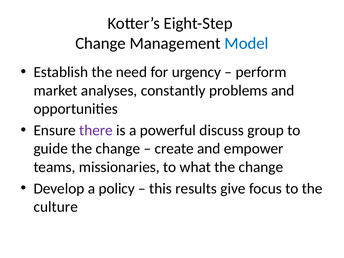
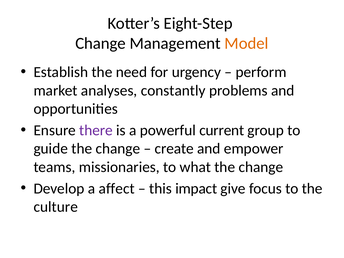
Model colour: blue -> orange
discuss: discuss -> current
policy: policy -> affect
results: results -> impact
